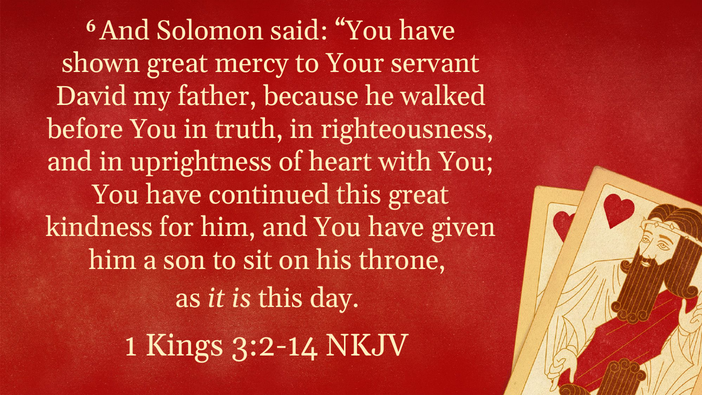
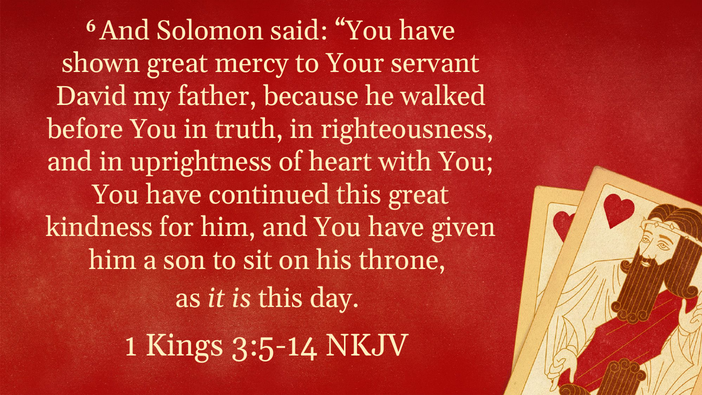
3:2-14: 3:2-14 -> 3:5-14
